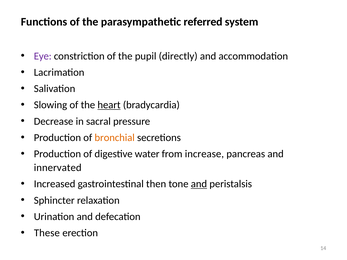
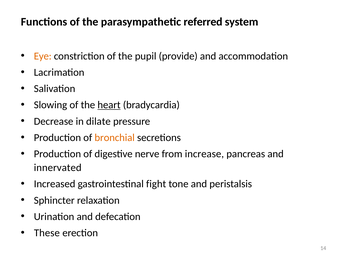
Eye colour: purple -> orange
directly: directly -> provide
sacral: sacral -> dilate
water: water -> nerve
then: then -> fight
and at (199, 184) underline: present -> none
